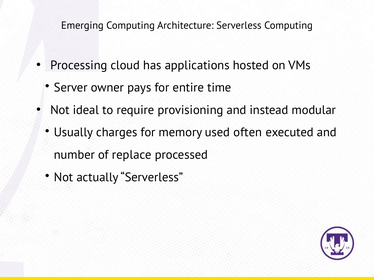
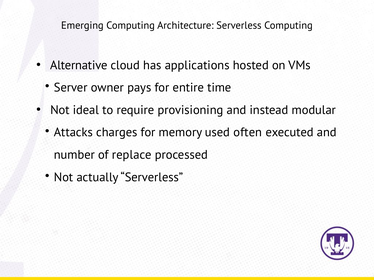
Processing: Processing -> Alternative
Usually: Usually -> Attacks
